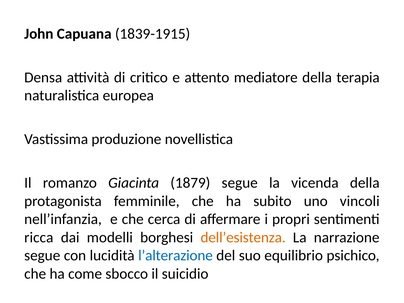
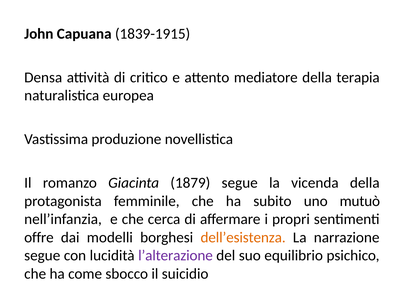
vincoli: vincoli -> mutuò
ricca: ricca -> offre
l’alterazione colour: blue -> purple
